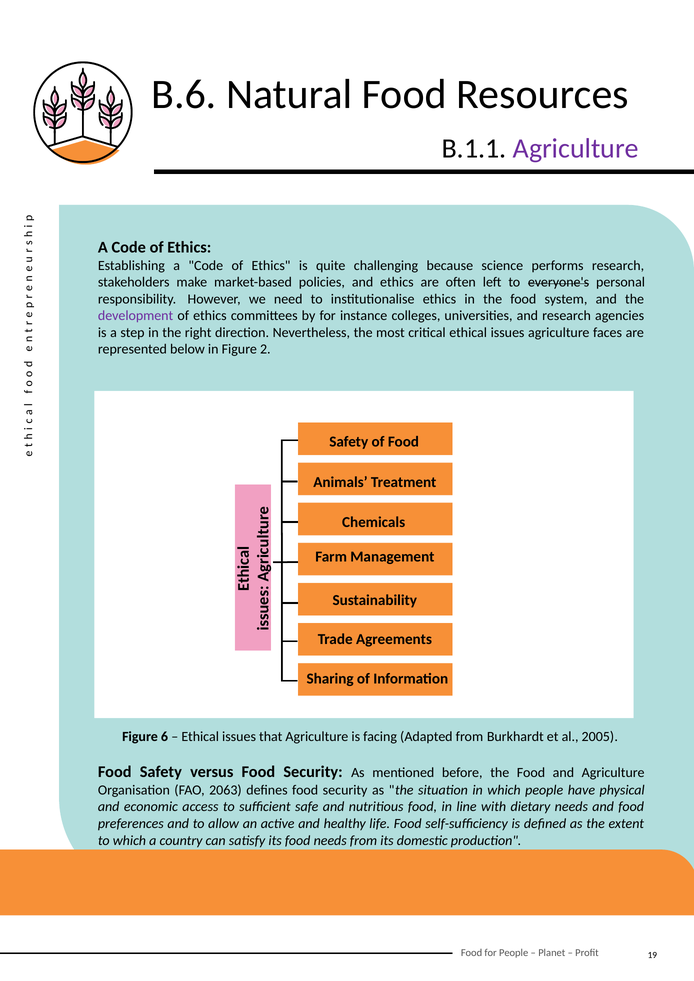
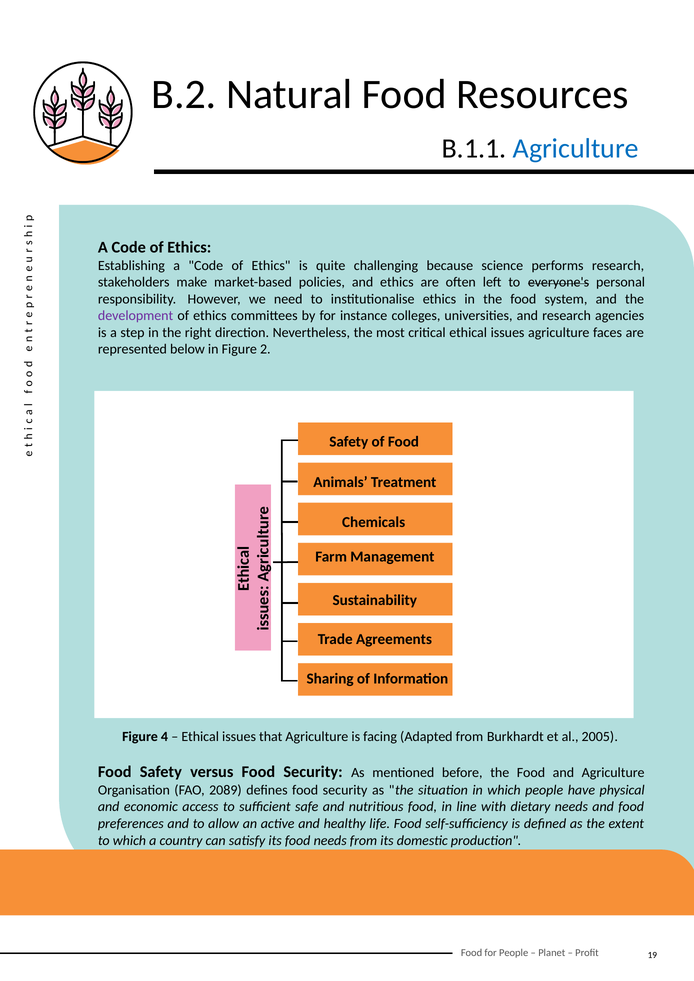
B.6: B.6 -> B.2
Agriculture at (576, 148) colour: purple -> blue
6: 6 -> 4
2063: 2063 -> 2089
